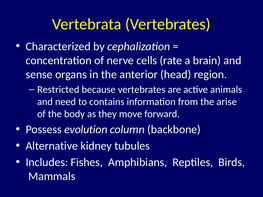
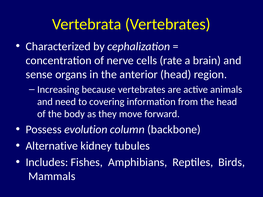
Restricted: Restricted -> Increasing
contains: contains -> covering
the arise: arise -> head
